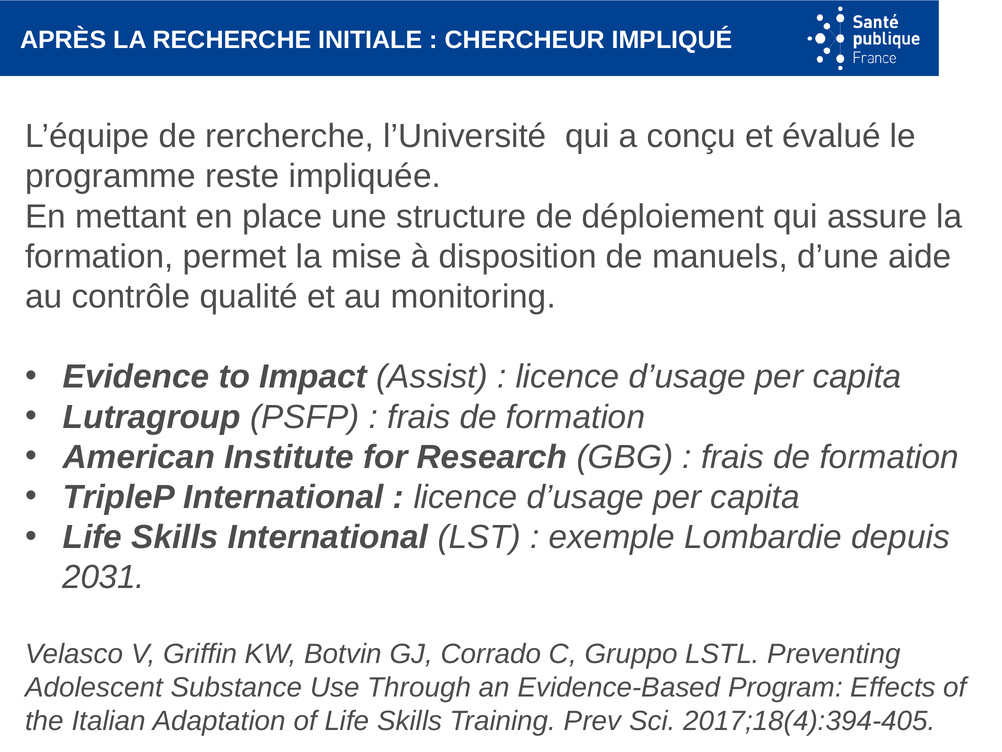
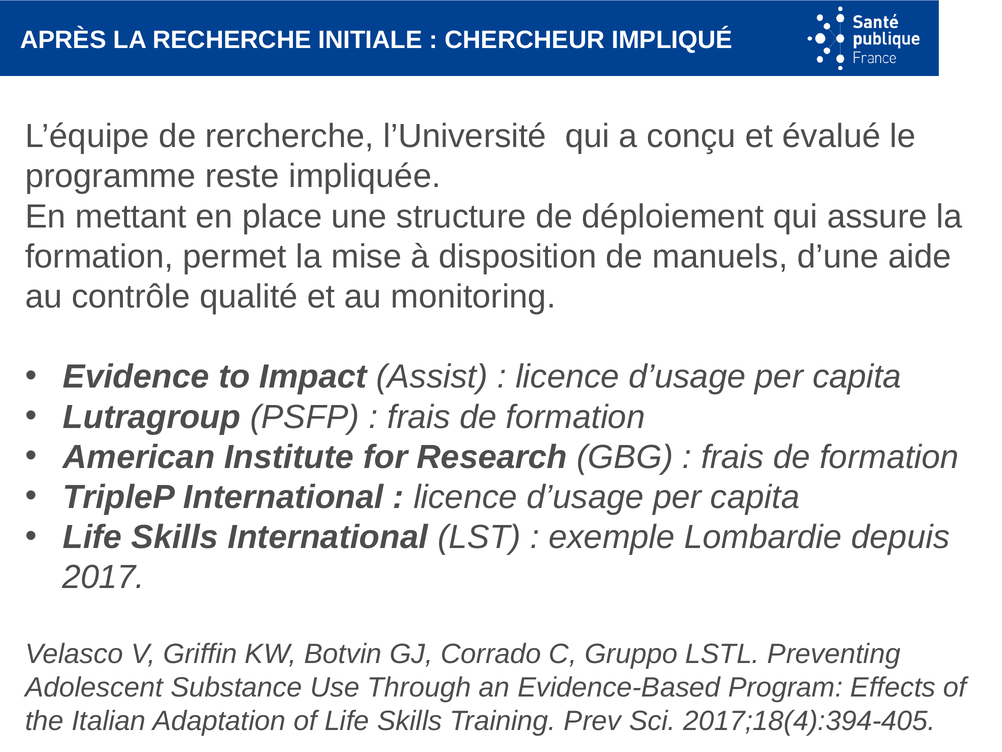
2031: 2031 -> 2017
